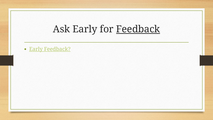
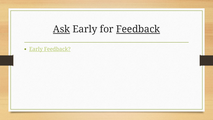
Ask underline: none -> present
